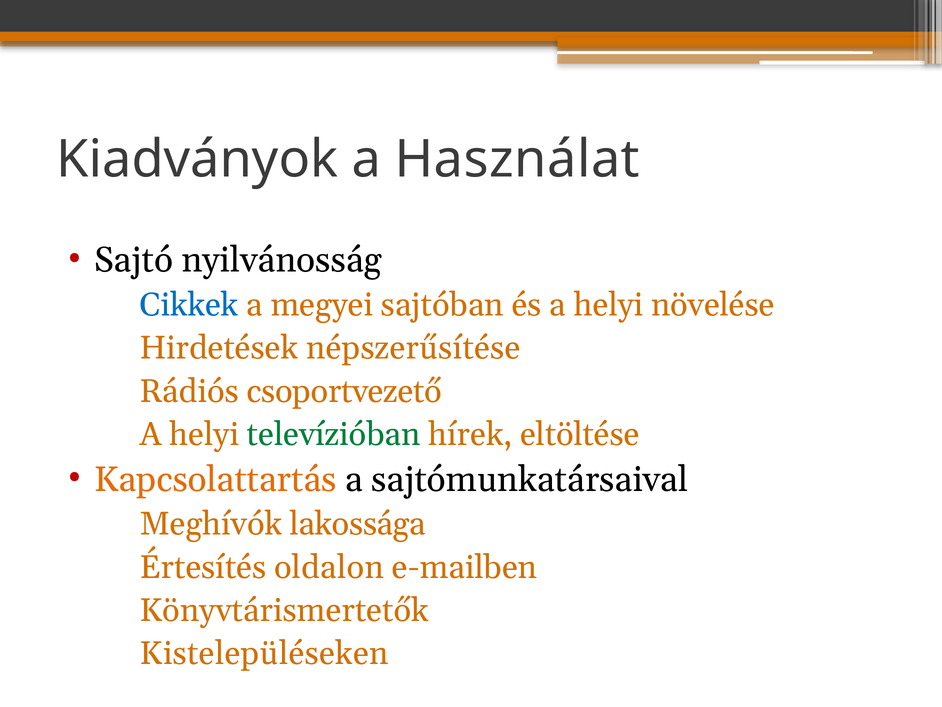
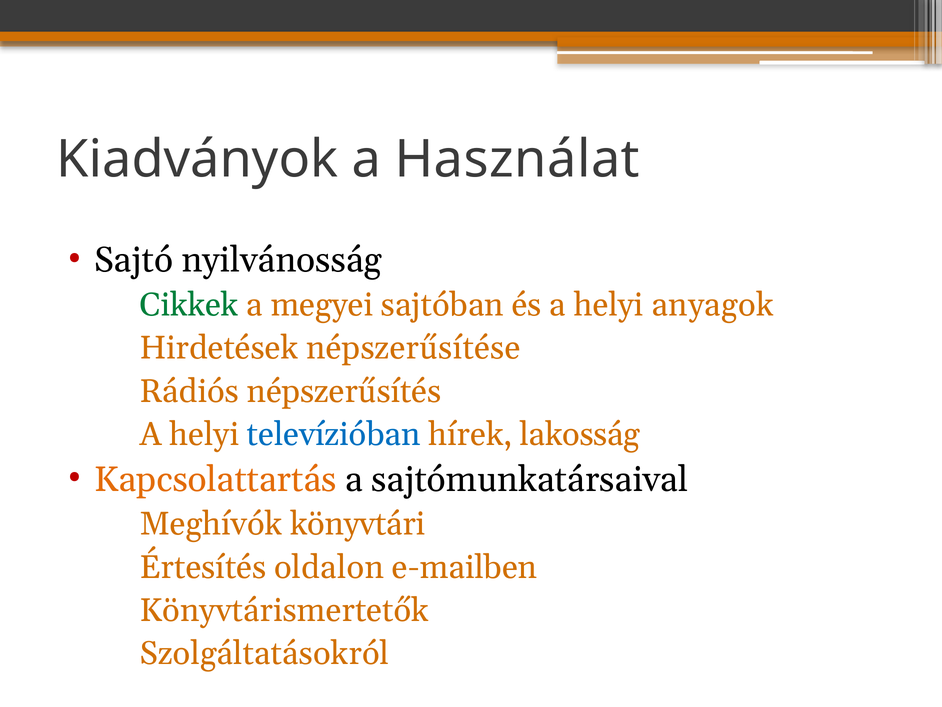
Cikkek colour: blue -> green
növelése: növelése -> anyagok
csoportvezető: csoportvezető -> népszerűsítés
televízióban colour: green -> blue
eltöltése: eltöltése -> lakosság
lakossága: lakossága -> könyvtári
Kistelepüléseken: Kistelepüléseken -> Szolgáltatásokról
